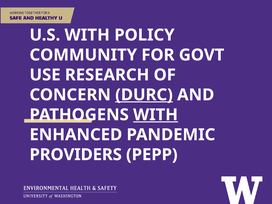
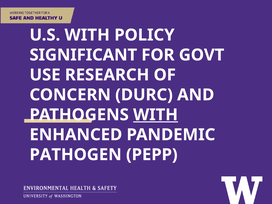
COMMUNITY: COMMUNITY -> SIGNIFICANT
DURC underline: present -> none
PROVIDERS: PROVIDERS -> PATHOGEN
